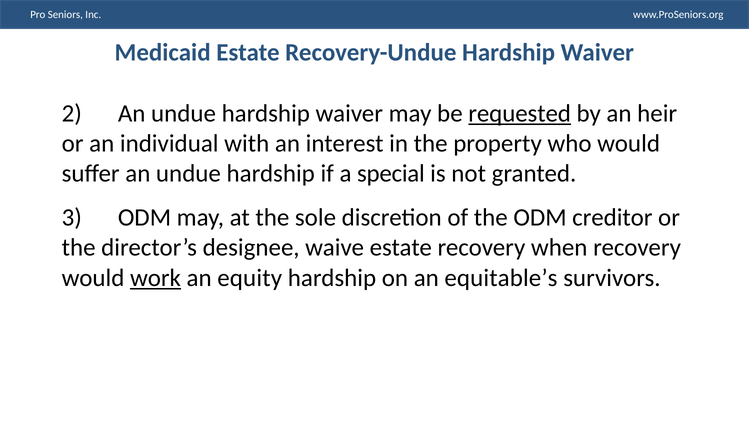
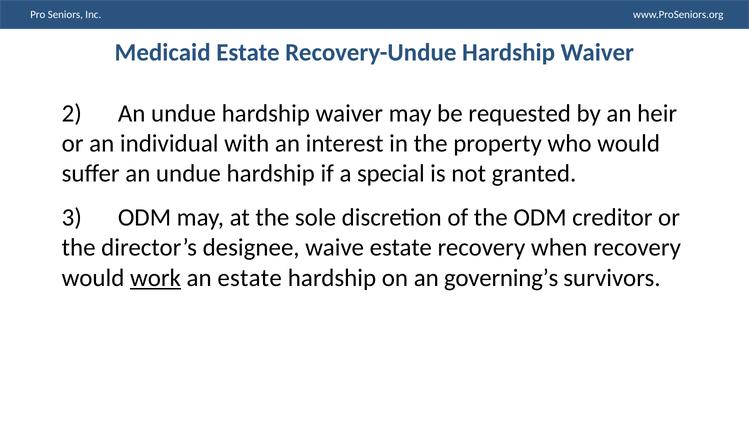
requested underline: present -> none
an equity: equity -> estate
equitable’s: equitable’s -> governing’s
